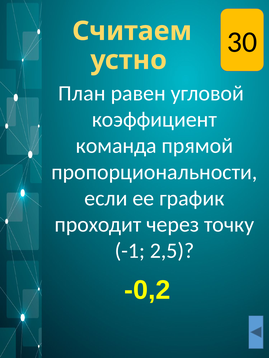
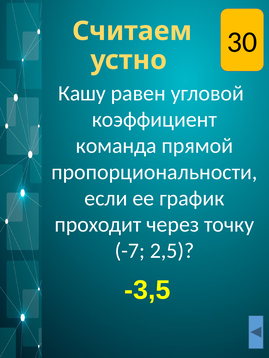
План: План -> Кашу
-1: -1 -> -7
-0,2: -0,2 -> -3,5
